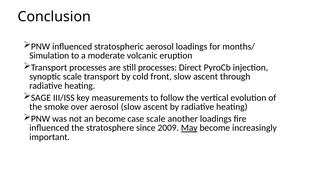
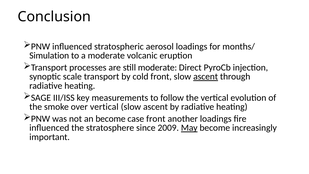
still processes: processes -> moderate
ascent at (206, 77) underline: none -> present
over aerosol: aerosol -> vertical
case scale: scale -> front
